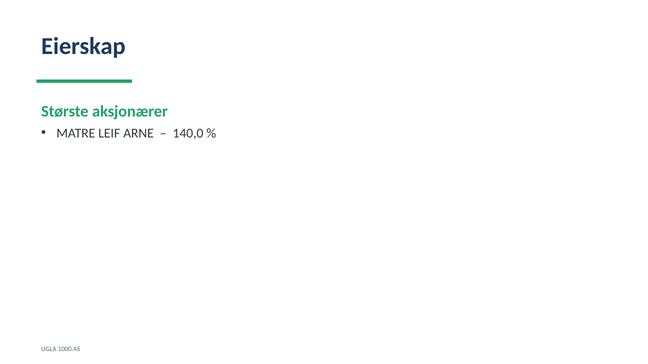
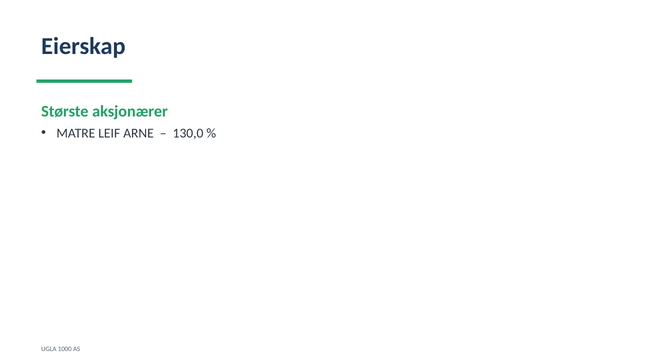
140,0: 140,0 -> 130,0
